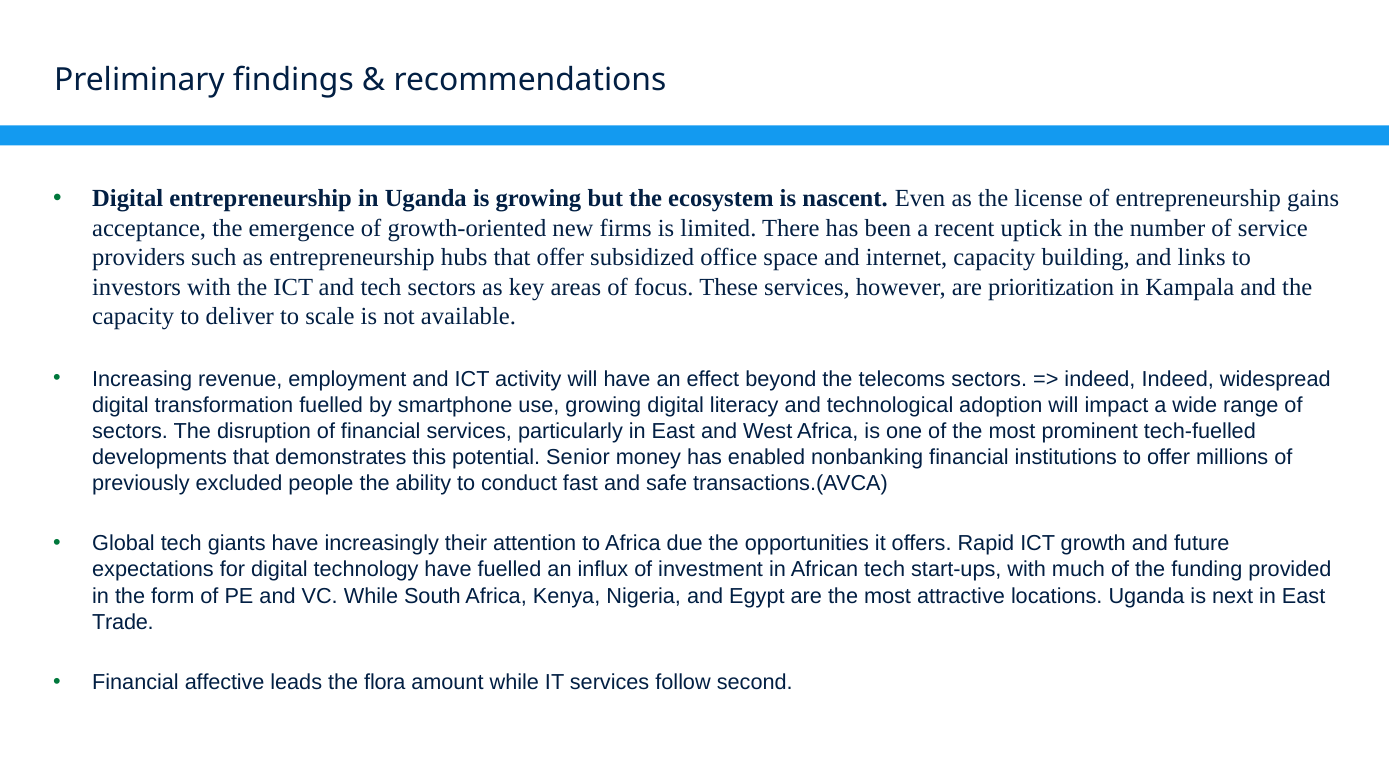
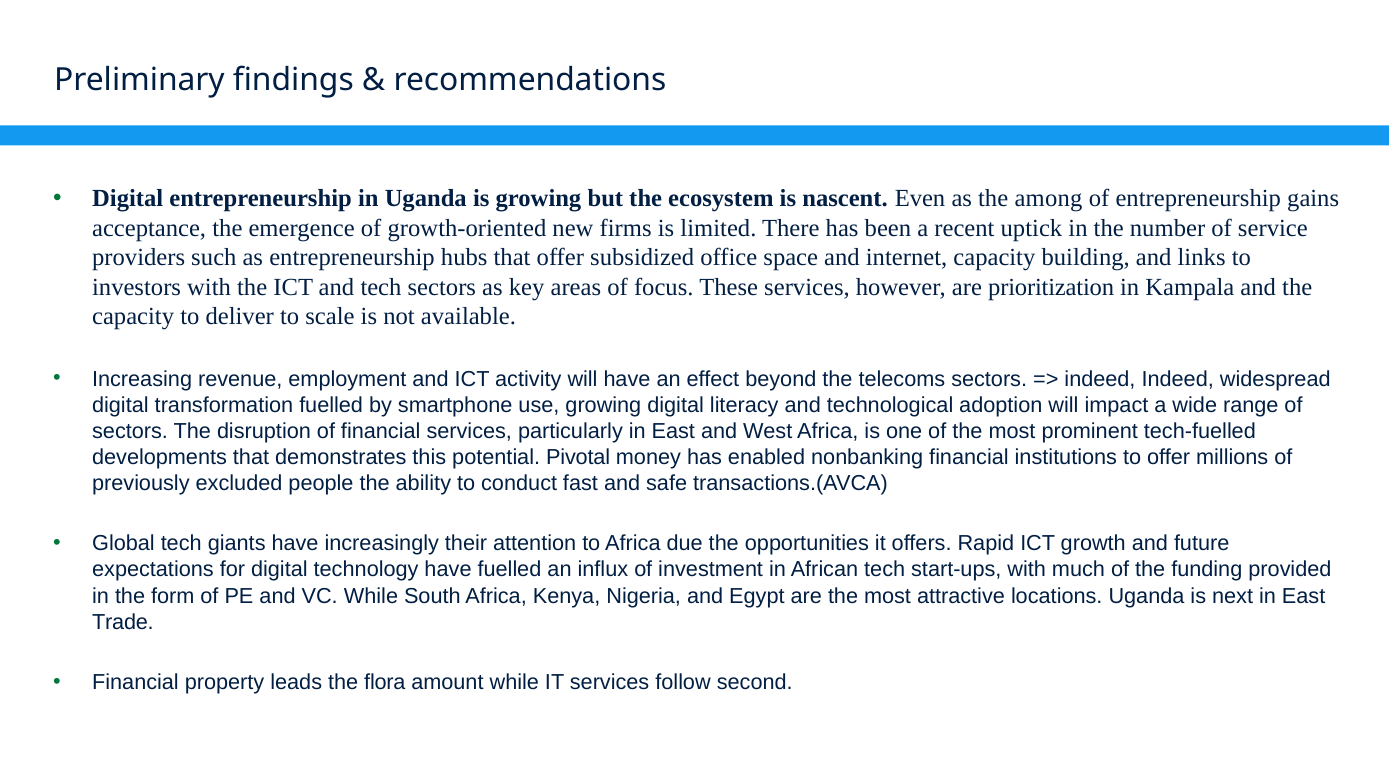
license: license -> among
Senior: Senior -> Pivotal
affective: affective -> property
